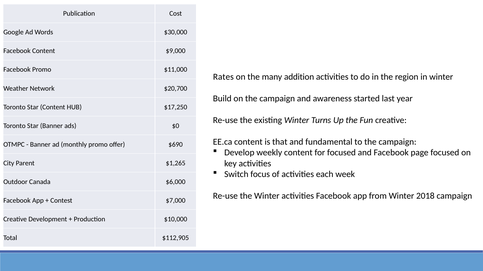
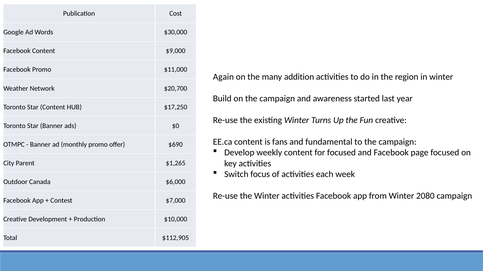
Rates: Rates -> Again
that: that -> fans
2018: 2018 -> 2080
